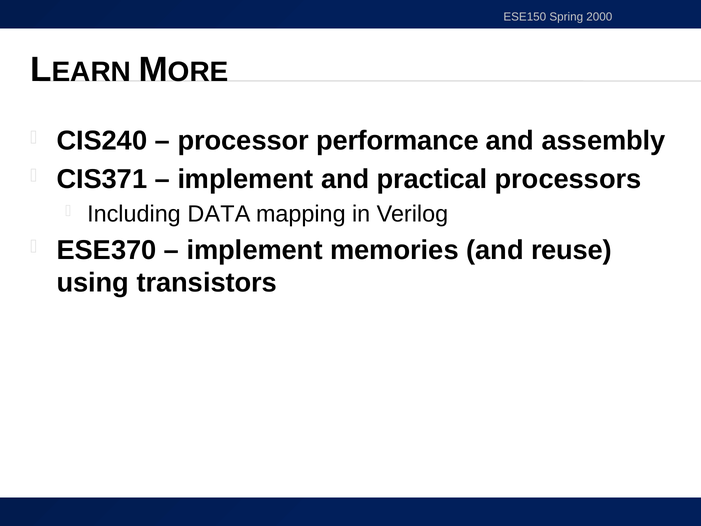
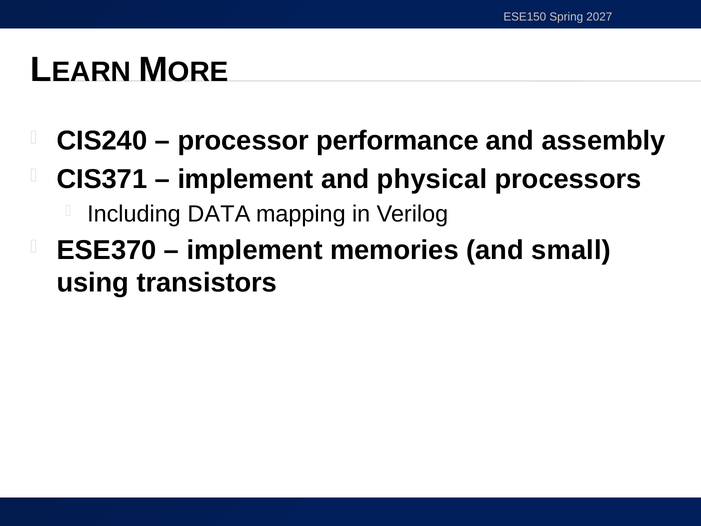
2000: 2000 -> 2027
practical: practical -> physical
reuse: reuse -> small
